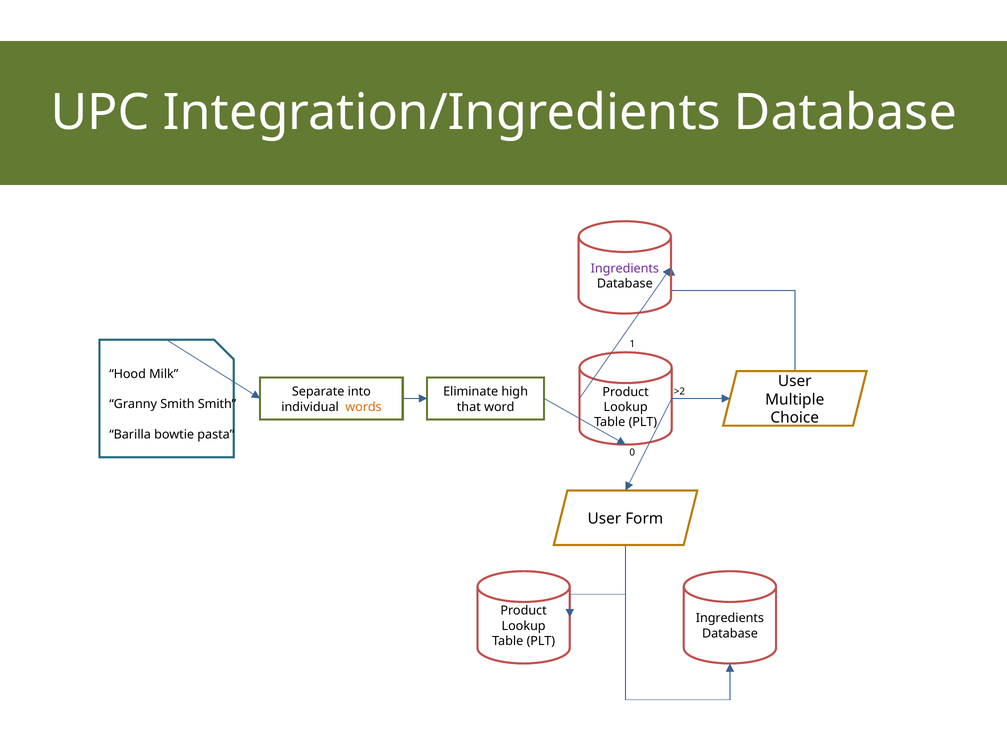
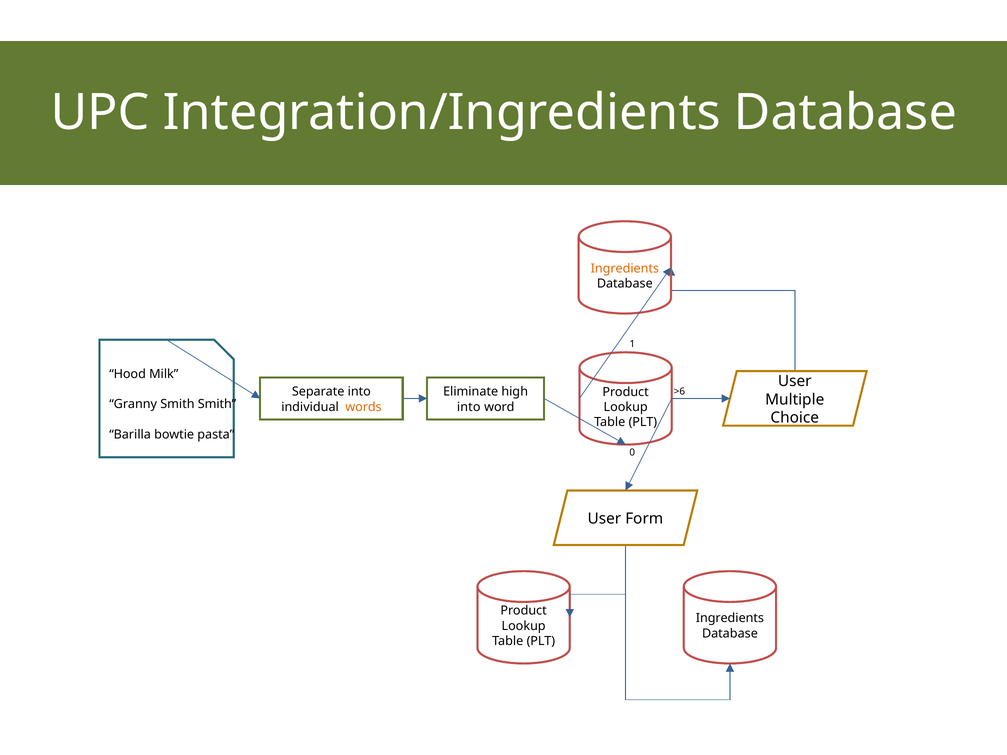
Ingredients at (625, 268) colour: purple -> orange
>2: >2 -> >6
that at (469, 407): that -> into
